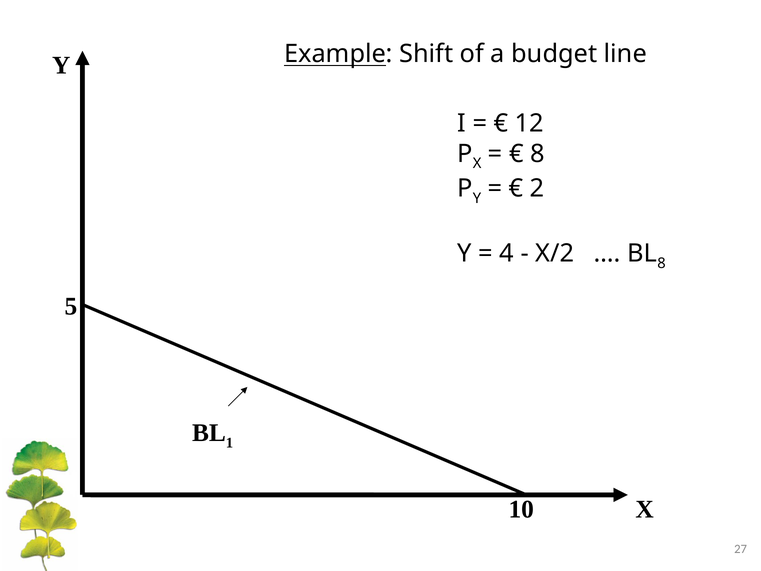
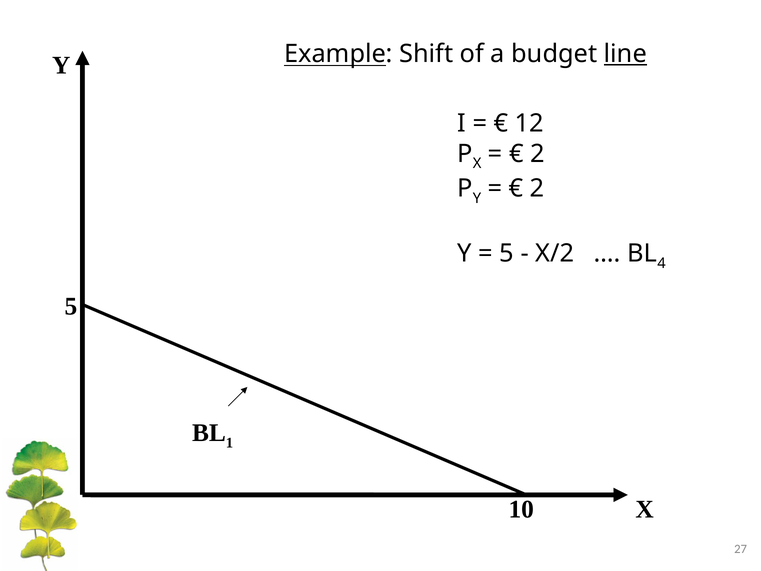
line underline: none -> present
8 at (537, 154): 8 -> 2
4 at (507, 253): 4 -> 5
8 at (661, 263): 8 -> 4
